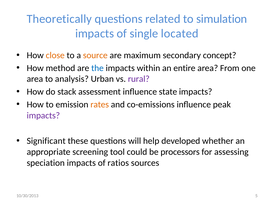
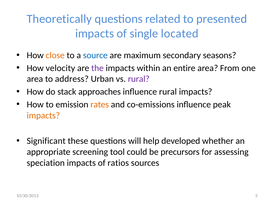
simulation: simulation -> presented
source colour: orange -> blue
concept: concept -> seasons
method: method -> velocity
the colour: blue -> purple
analysis: analysis -> address
assessment: assessment -> approaches
influence state: state -> rural
impacts at (43, 116) colour: purple -> orange
processors: processors -> precursors
